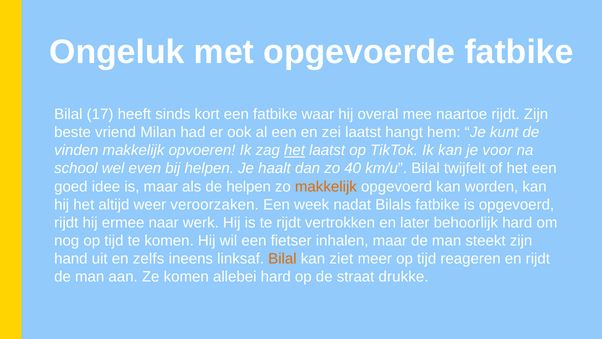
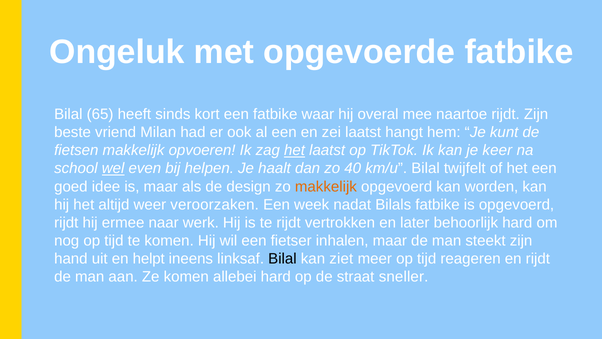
17: 17 -> 65
vinden: vinden -> fietsen
voor: voor -> keer
wel underline: none -> present
de helpen: helpen -> design
zelfs: zelfs -> helpt
Bilal at (282, 259) colour: orange -> black
drukke: drukke -> sneller
